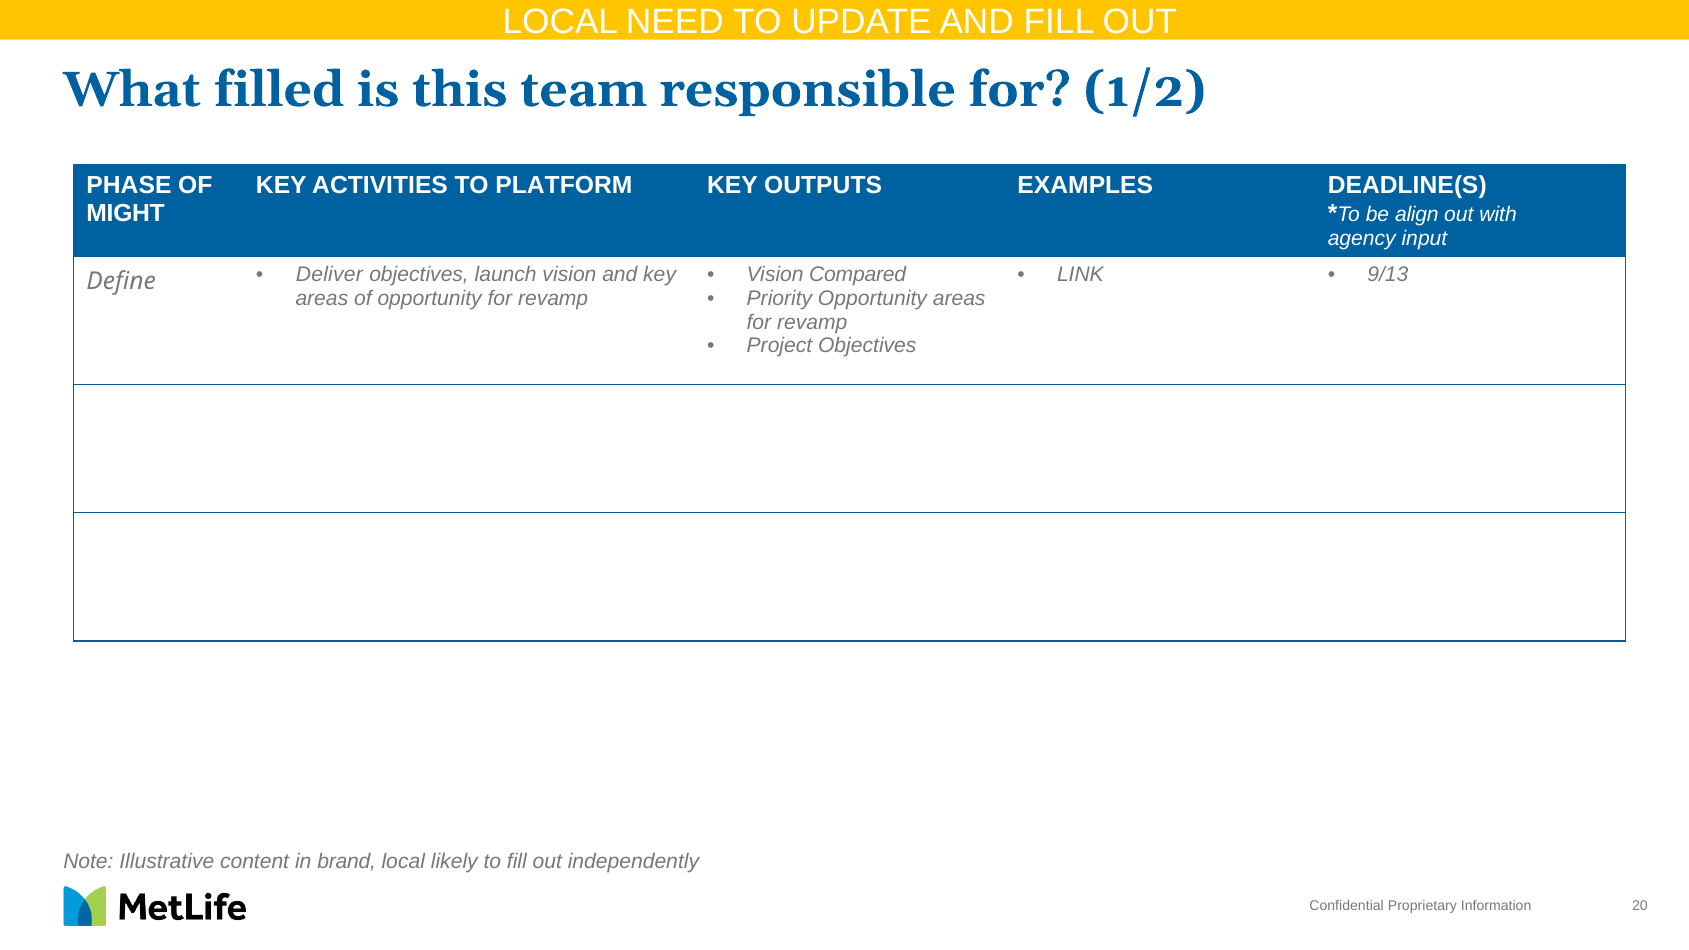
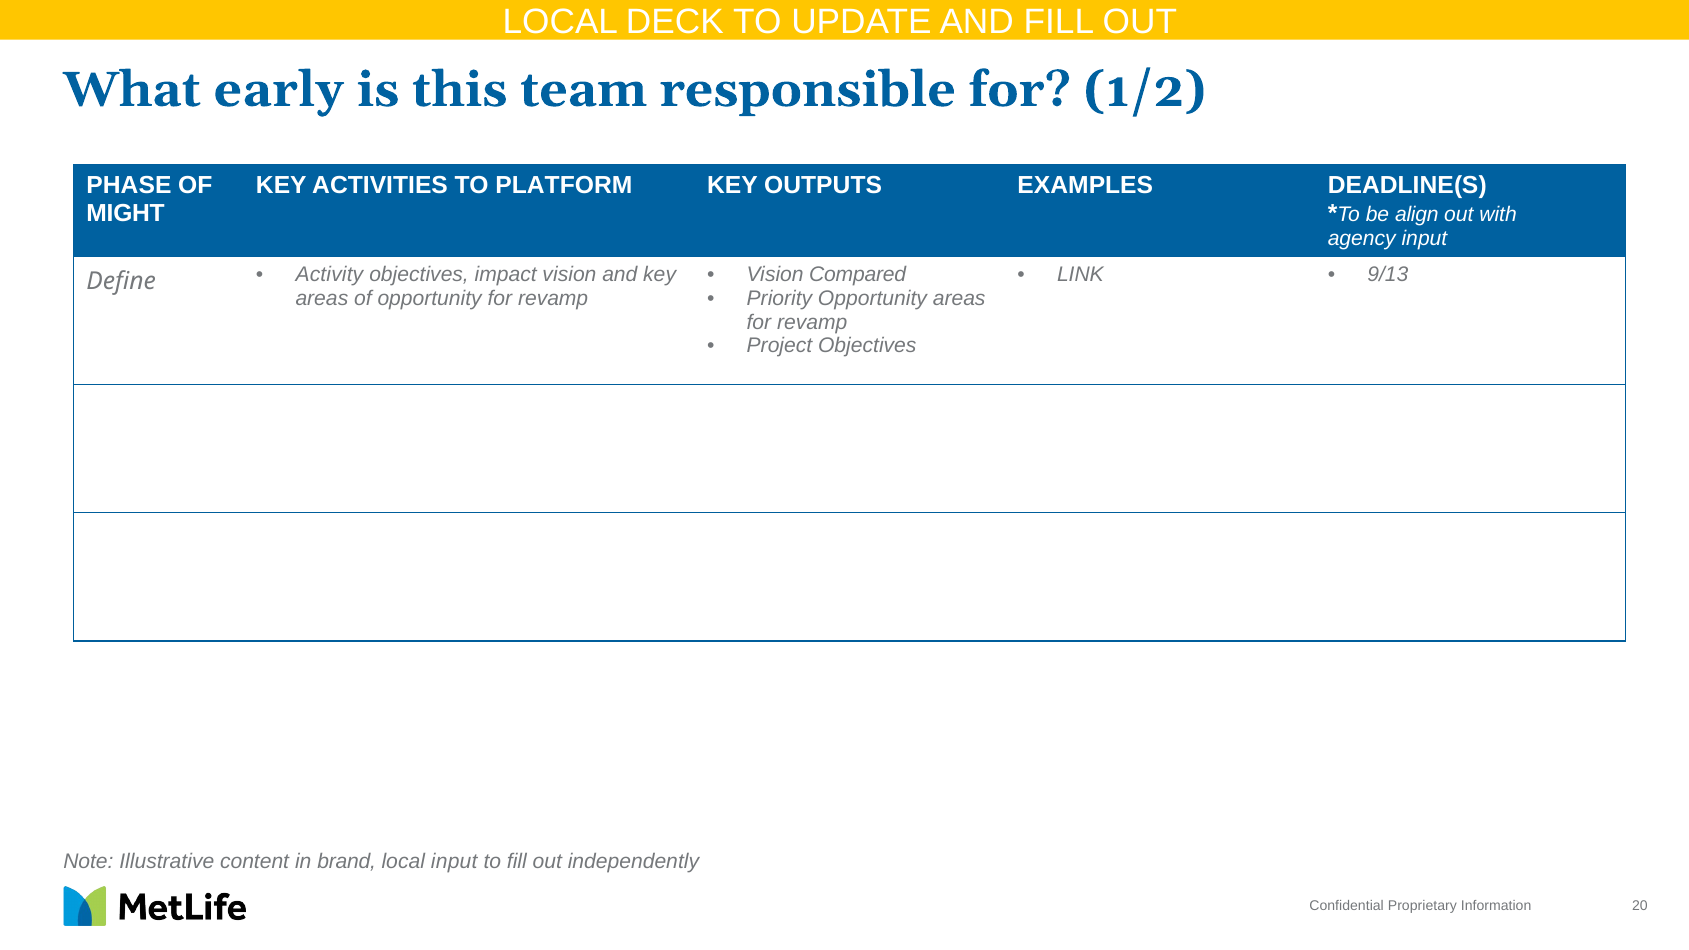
NEED: NEED -> DECK
filled: filled -> early
Deliver: Deliver -> Activity
launch: launch -> impact
local likely: likely -> input
